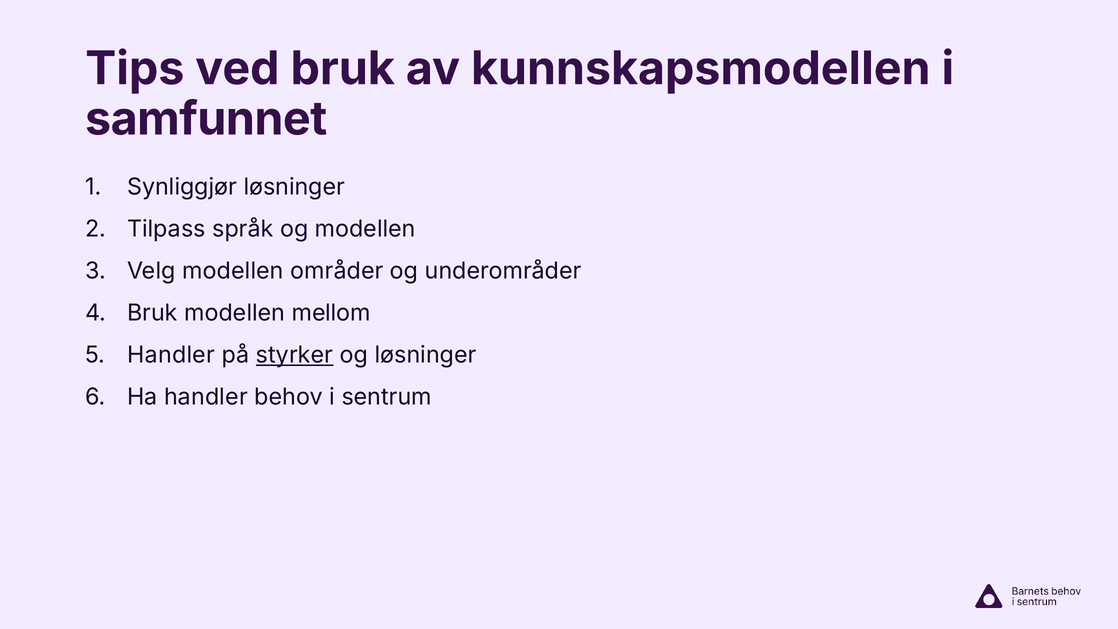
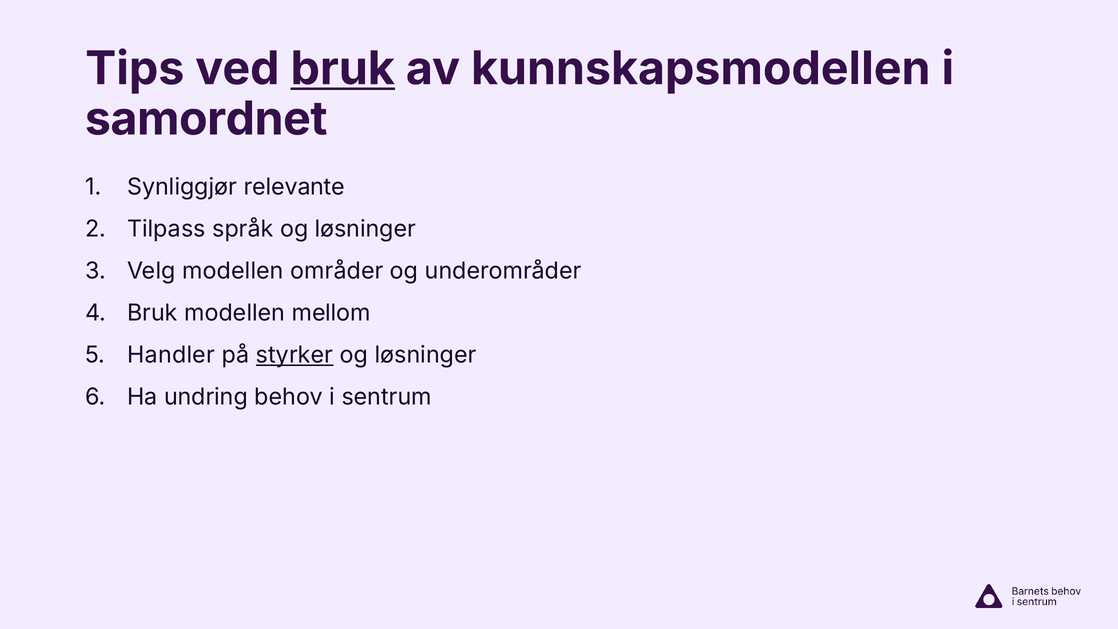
bruk at (343, 69) underline: none -> present
samfunnet: samfunnet -> samordnet
Synliggjør løsninger: løsninger -> relevante
språk og modellen: modellen -> løsninger
Ha handler: handler -> undring
